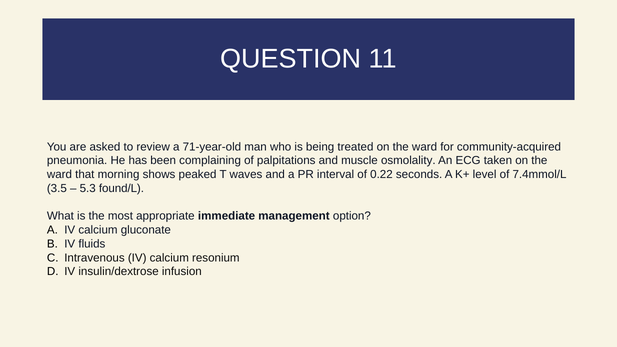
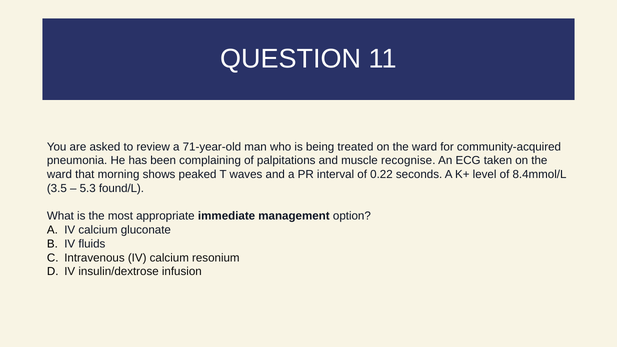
osmolality: osmolality -> recognise
7.4mmol/L: 7.4mmol/L -> 8.4mmol/L
